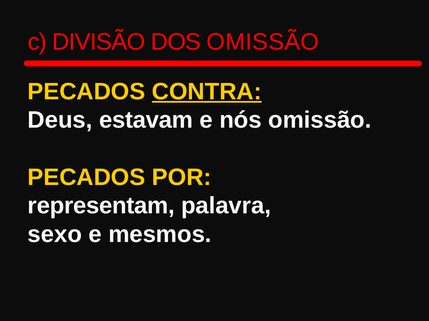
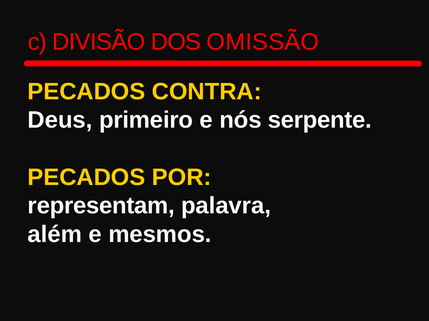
CONTRA underline: present -> none
estavam: estavam -> primeiro
nós omissão: omissão -> serpente
sexo: sexo -> além
